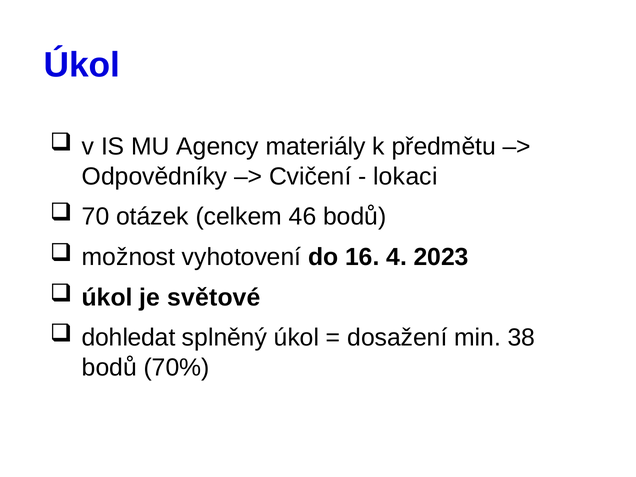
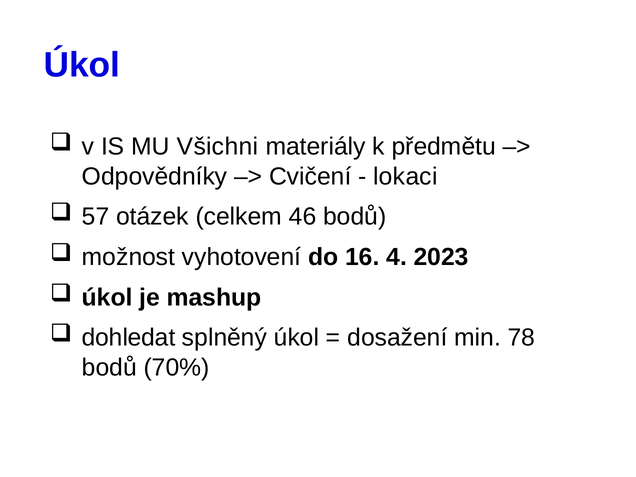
Agency: Agency -> Všichni
70: 70 -> 57
světové: světové -> mashup
38: 38 -> 78
